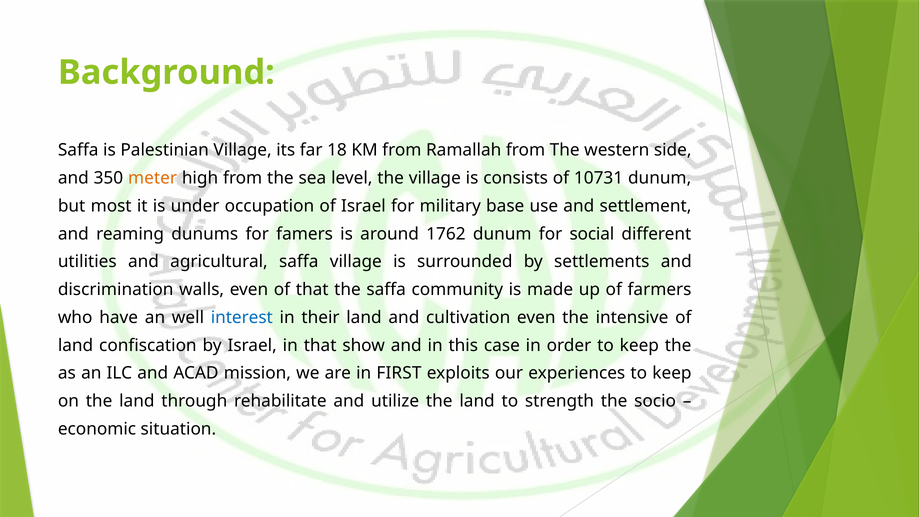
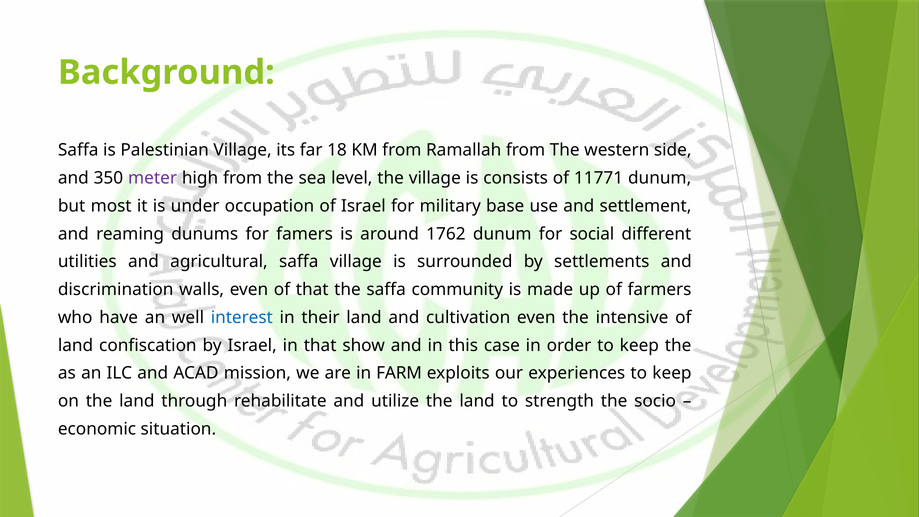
meter colour: orange -> purple
10731: 10731 -> 11771
FIRST: FIRST -> FARM
